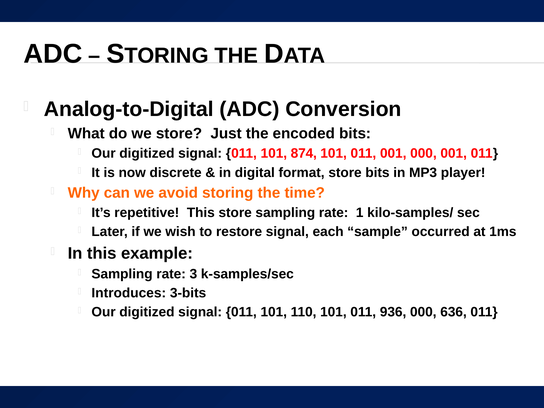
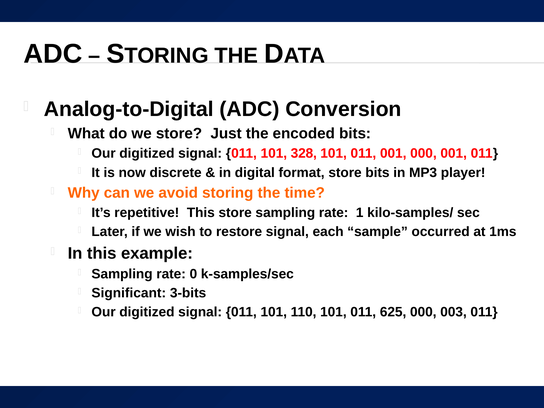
874: 874 -> 328
3: 3 -> 0
Introduces: Introduces -> Significant
936: 936 -> 625
636: 636 -> 003
